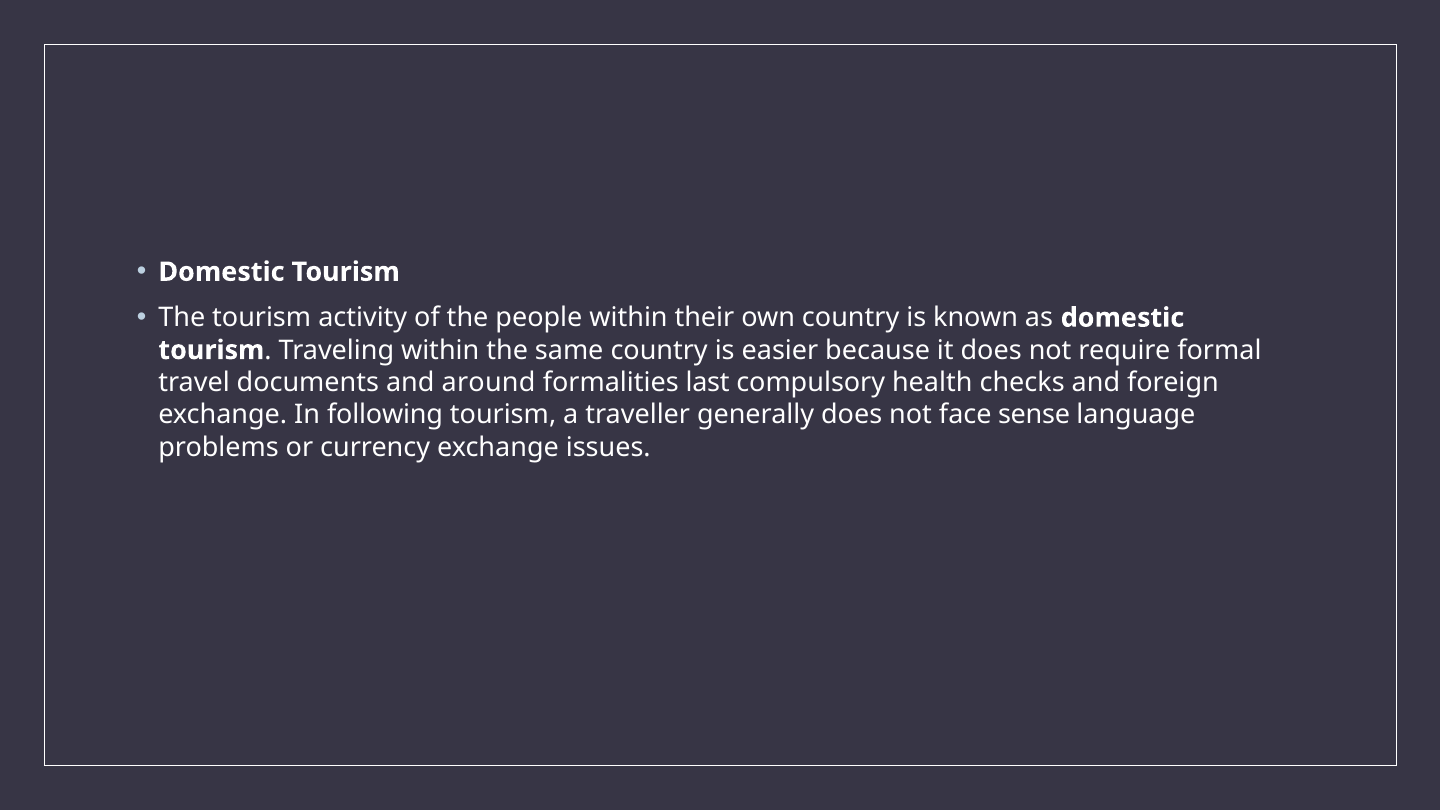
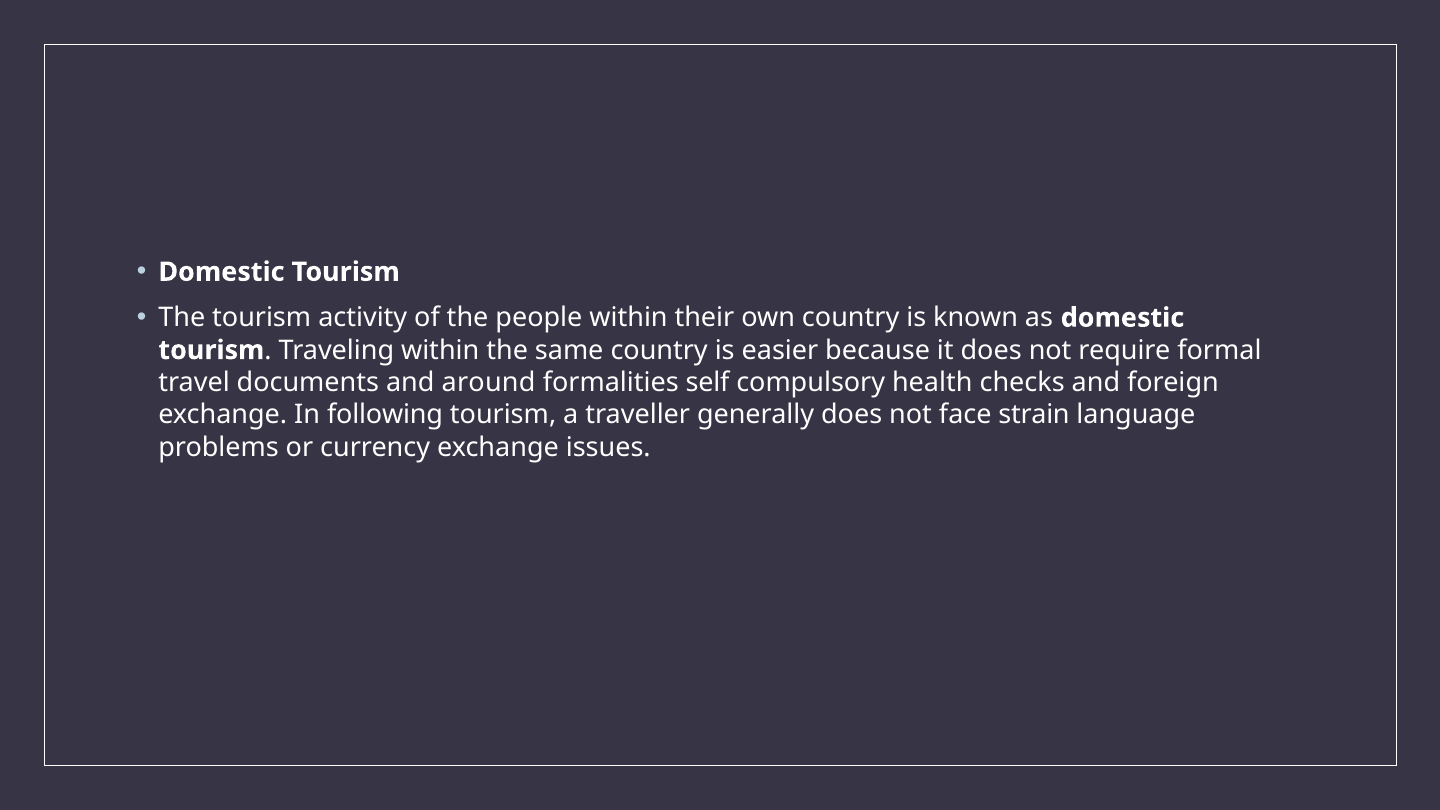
last: last -> self
sense: sense -> strain
